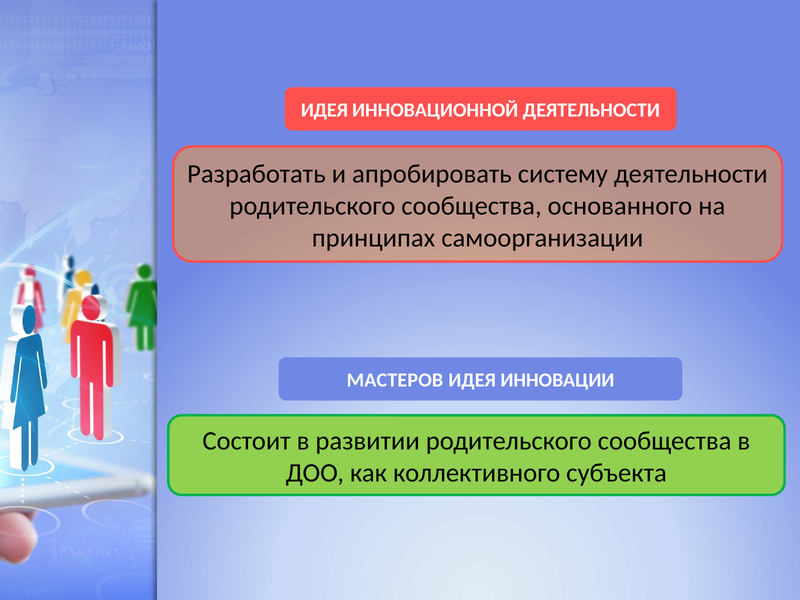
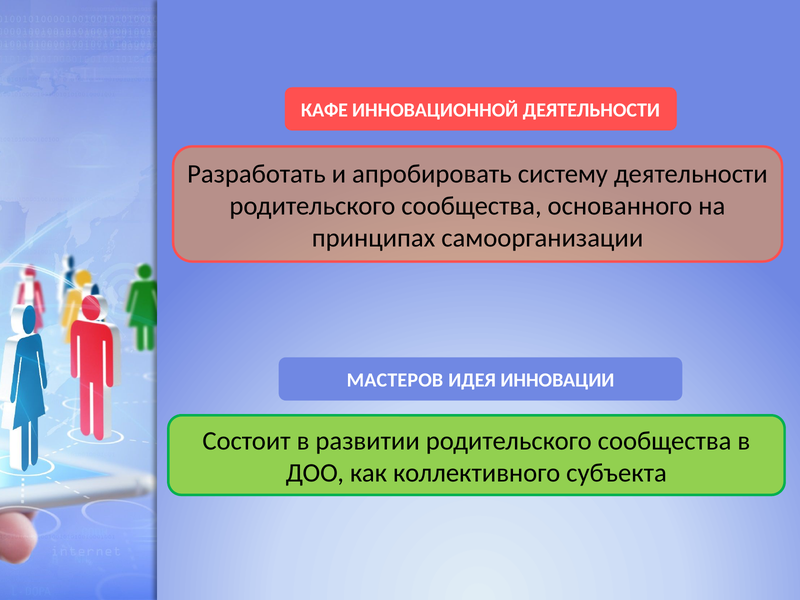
ИДЕЯ at (324, 110): ИДЕЯ -> КАФЕ
